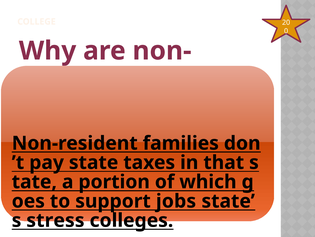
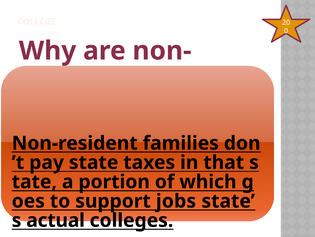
stress: stress -> actual
